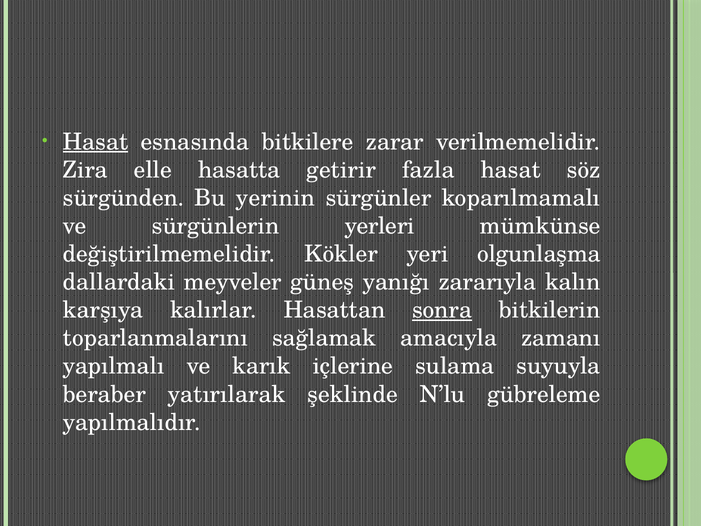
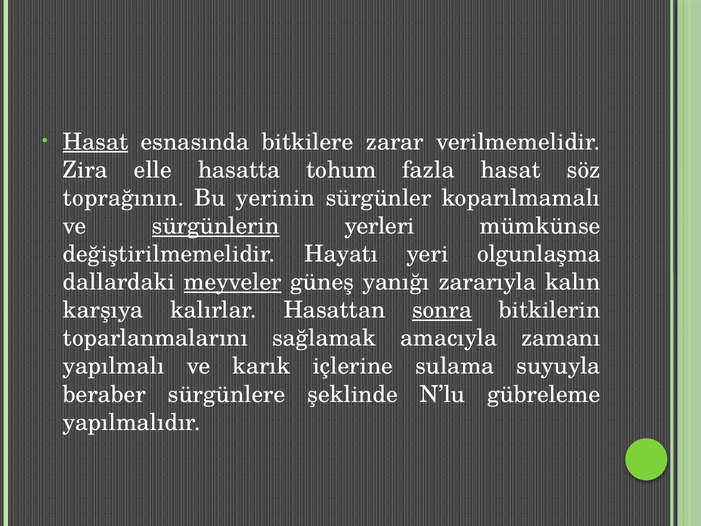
getirir: getirir -> tohum
sürgünden: sürgünden -> toprağının
sürgünlerin underline: none -> present
Kökler: Kökler -> Hayatı
meyveler underline: none -> present
yatırılarak: yatırılarak -> sürgünlere
